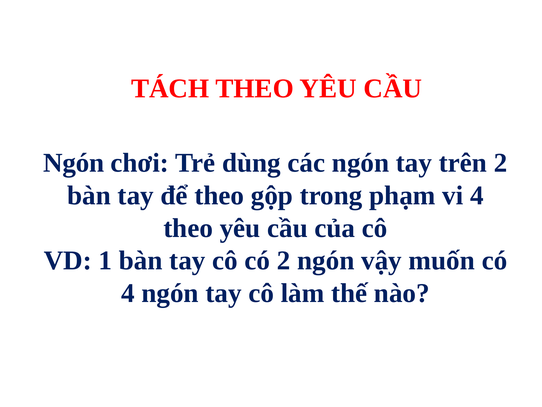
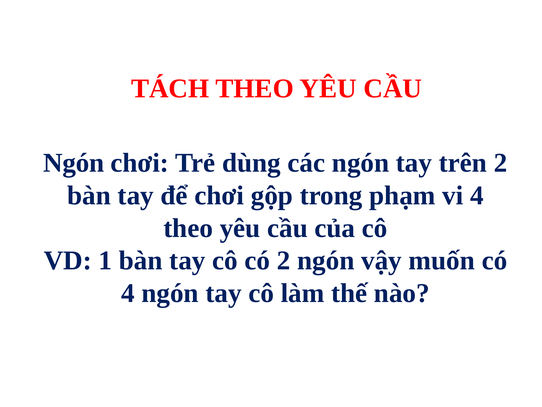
để theo: theo -> chơi
